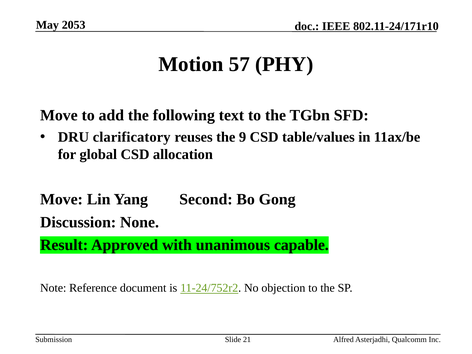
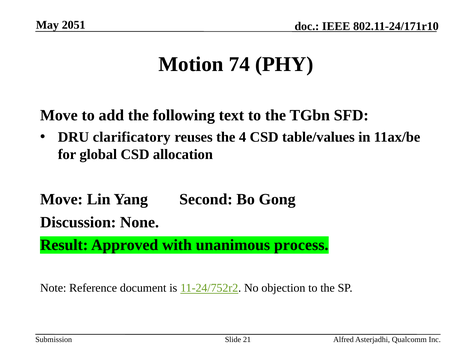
2053: 2053 -> 2051
57: 57 -> 74
9: 9 -> 4
capable: capable -> process
